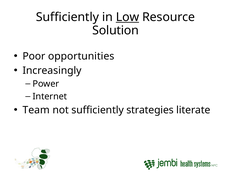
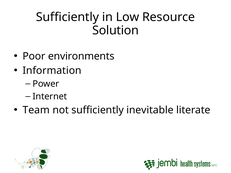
Low underline: present -> none
opportunities: opportunities -> environments
Increasingly: Increasingly -> Information
strategies: strategies -> inevitable
